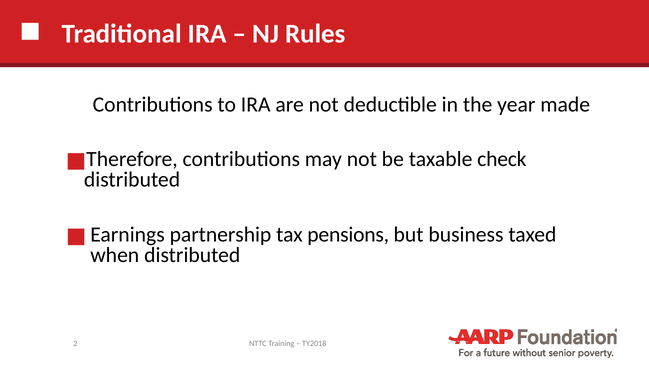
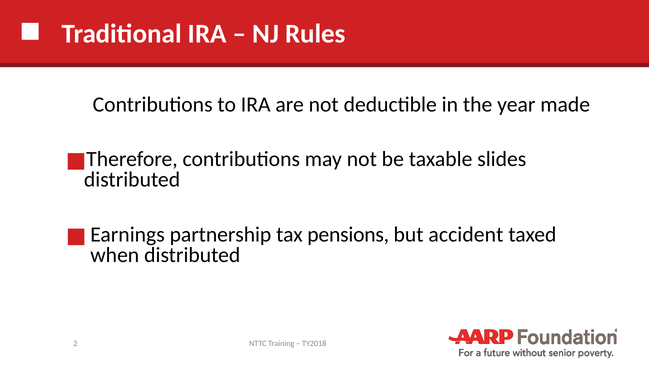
check: check -> slides
business: business -> accident
